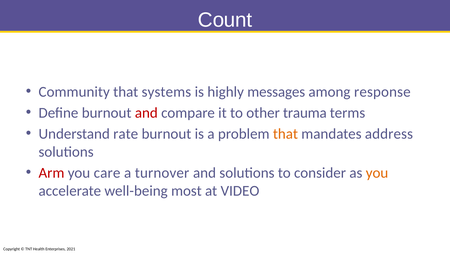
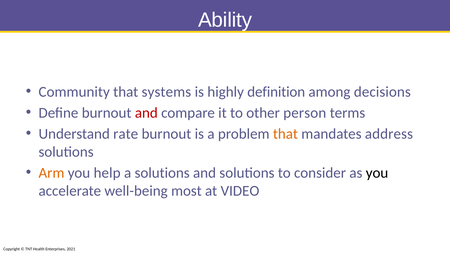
Count: Count -> Ability
messages: messages -> definition
response: response -> decisions
trauma: trauma -> person
Arm colour: red -> orange
care: care -> help
a turnover: turnover -> solutions
you at (377, 173) colour: orange -> black
